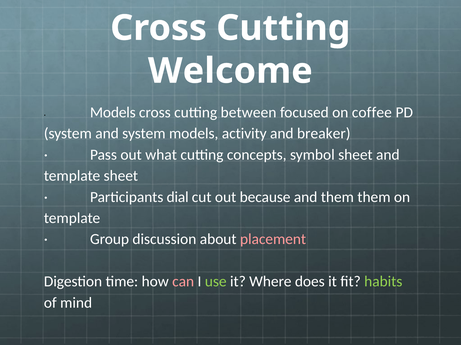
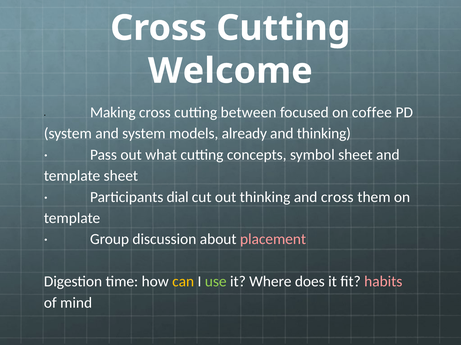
Models at (113, 113): Models -> Making
activity: activity -> already
and breaker: breaker -> thinking
out because: because -> thinking
and them: them -> cross
can colour: pink -> yellow
habits colour: light green -> pink
